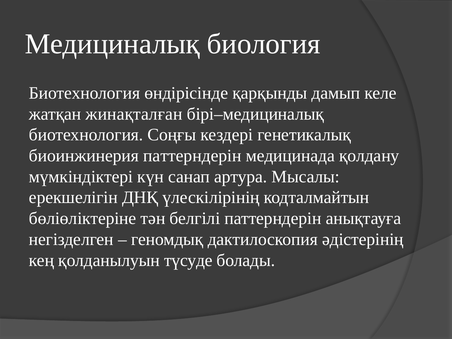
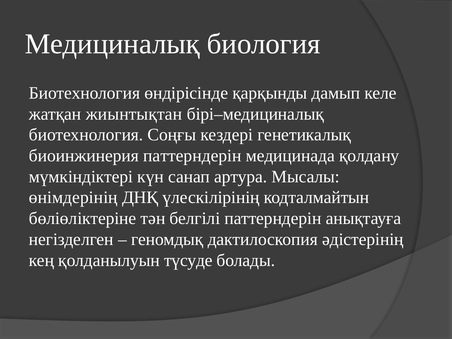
жинақталған: жинақталған -> жиынтықтан
ерекшелiгiн: ерекшелiгiн -> өнiмдерiнiң
